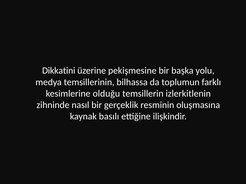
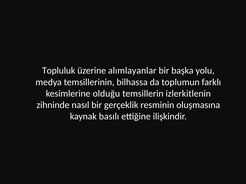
Dikkatini: Dikkatini -> Topluluk
pekişmesine: pekişmesine -> alımlayanlar
